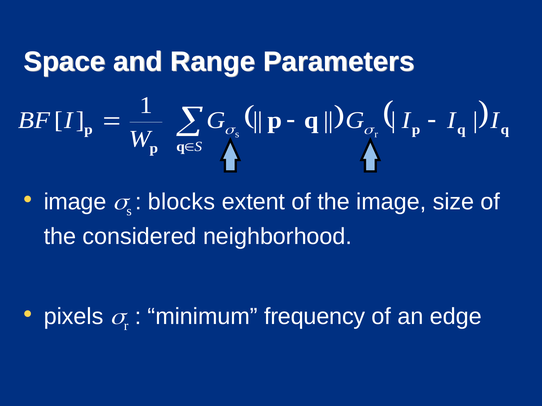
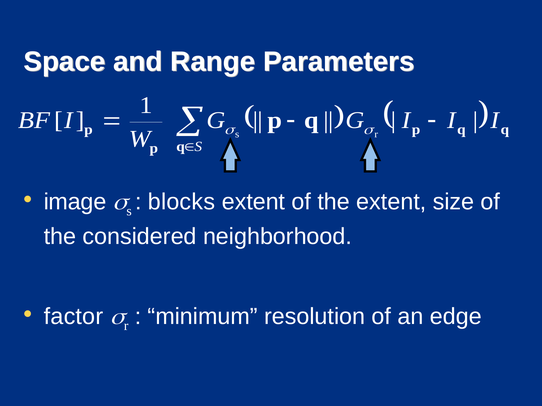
the image: image -> extent
pixels: pixels -> factor
frequency: frequency -> resolution
